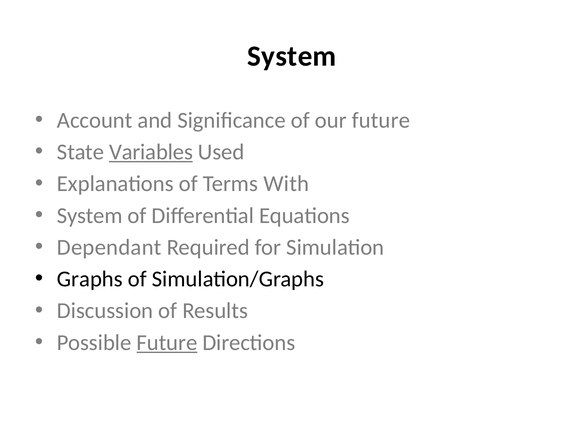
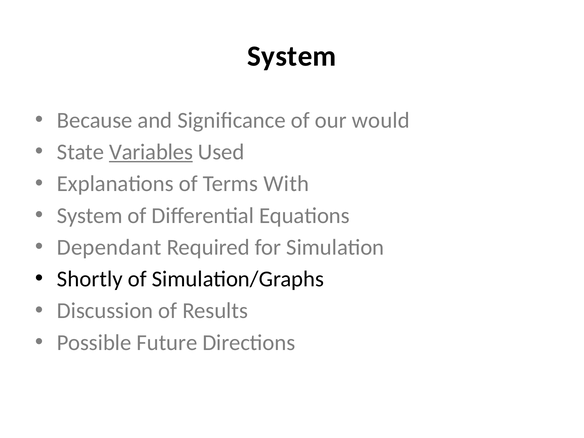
Account: Account -> Because
our future: future -> would
Graphs: Graphs -> Shortly
Future at (167, 343) underline: present -> none
